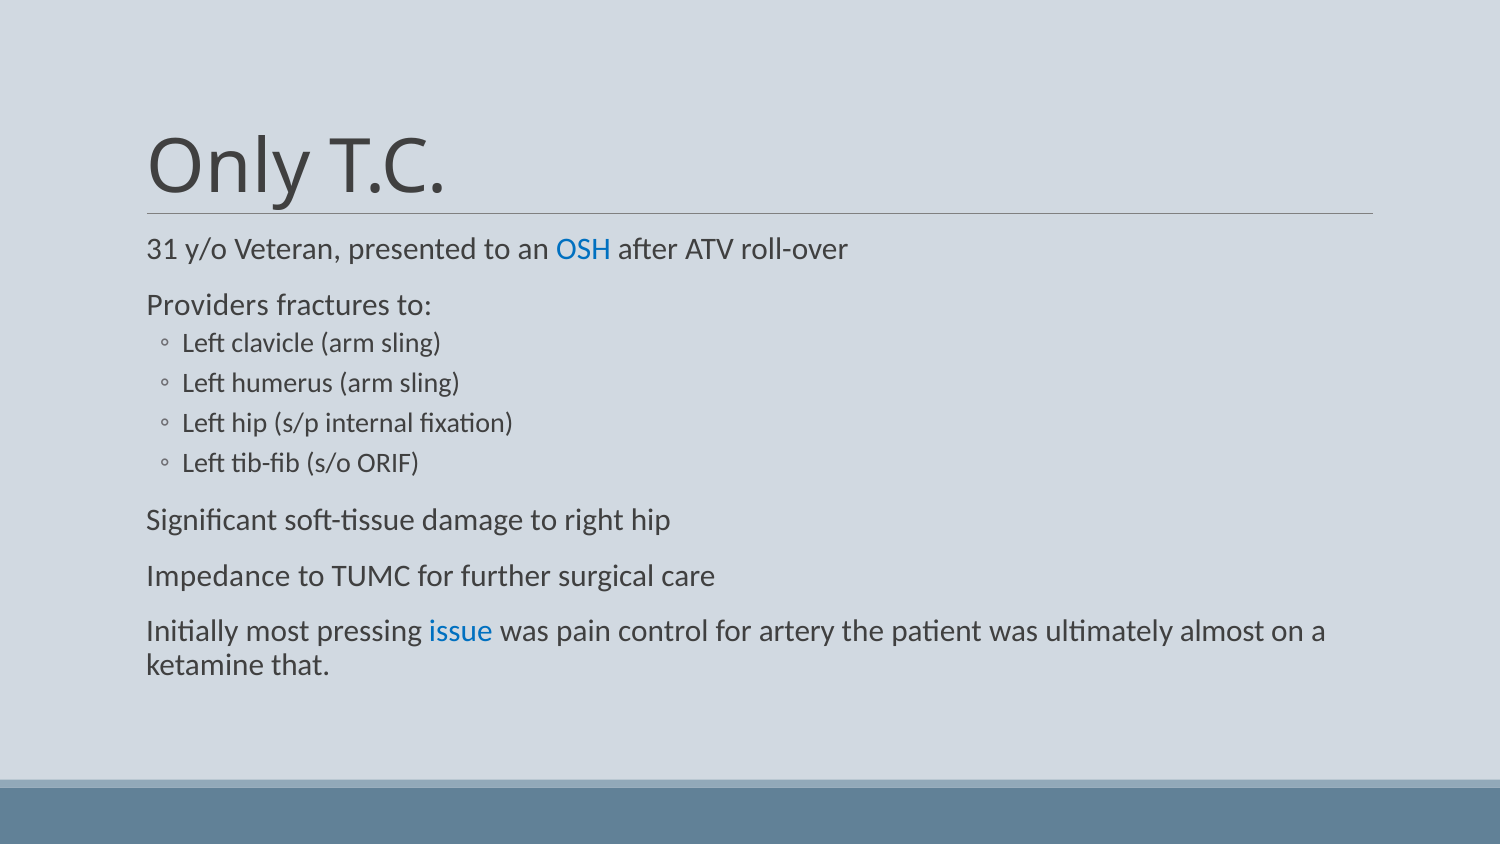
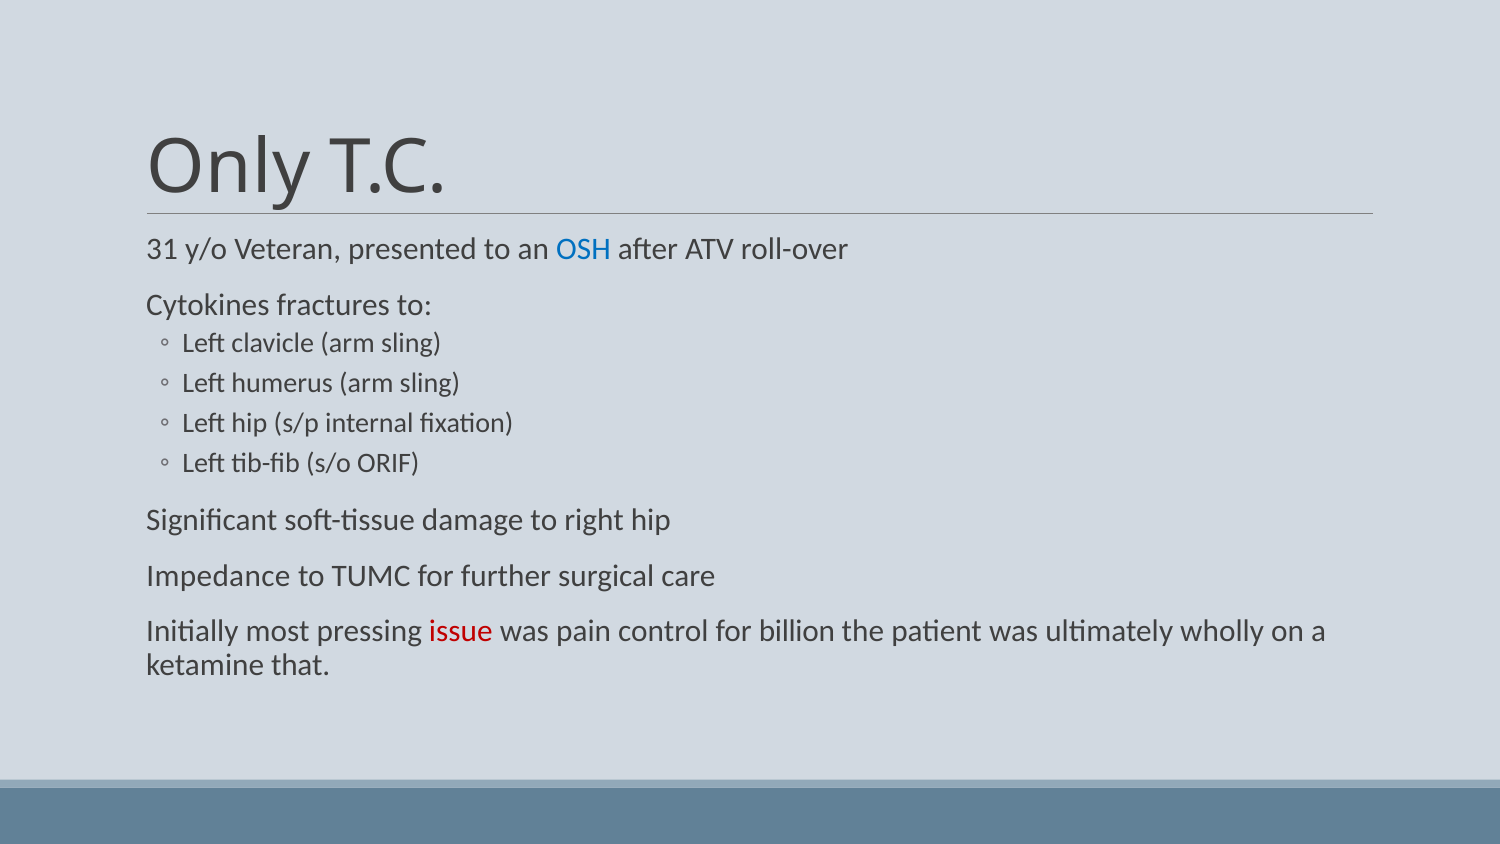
Providers: Providers -> Cytokines
issue colour: blue -> red
artery: artery -> billion
almost: almost -> wholly
